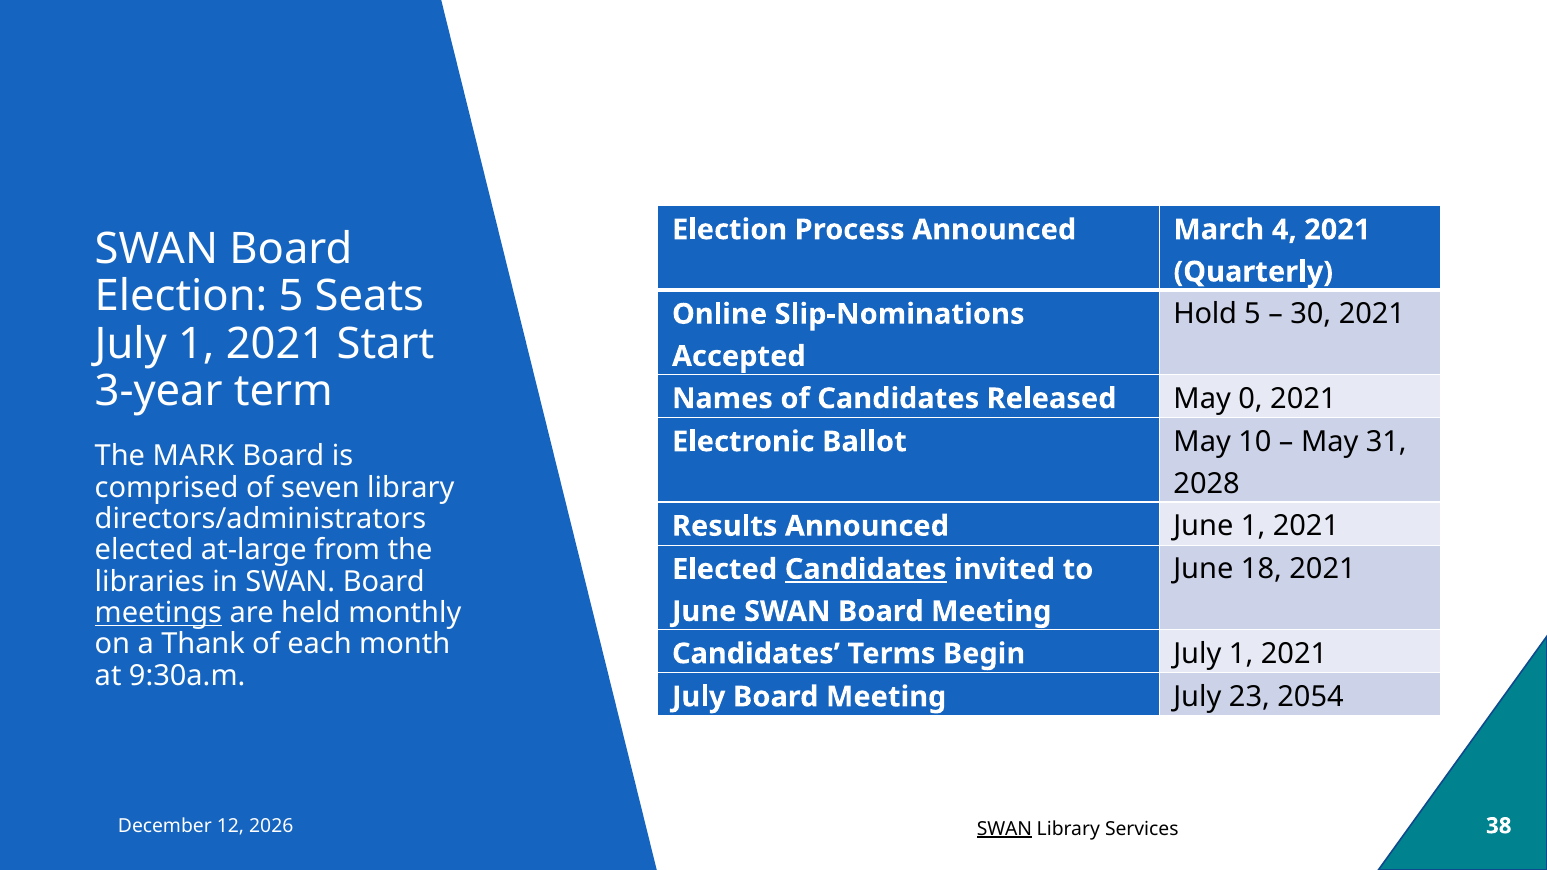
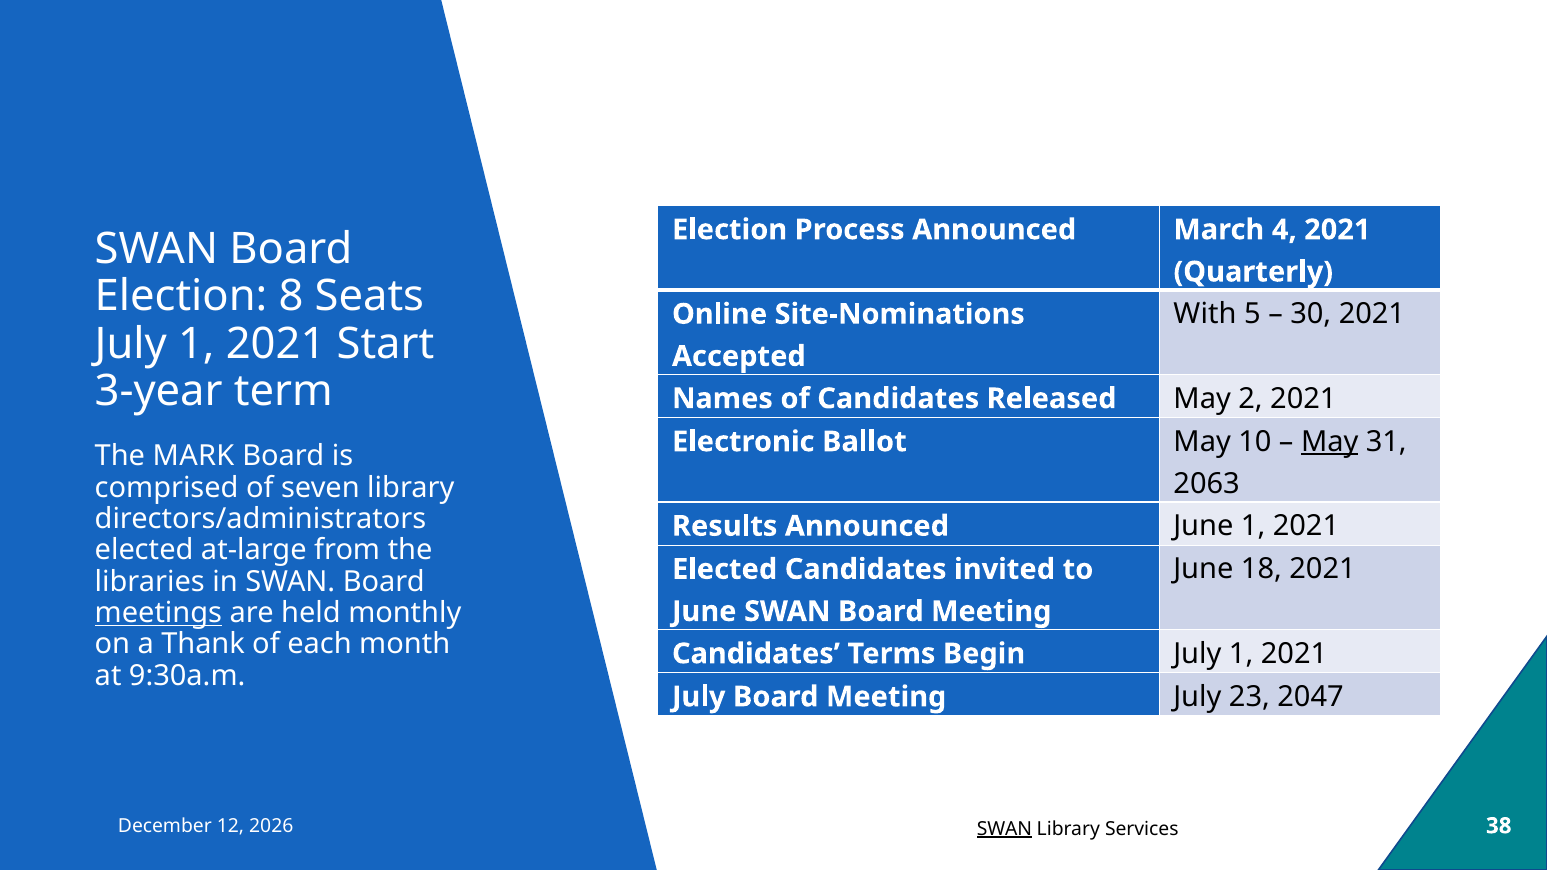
Election 5: 5 -> 8
Hold: Hold -> With
Slip-Nominations: Slip-Nominations -> Site-Nominations
0: 0 -> 2
May at (1330, 442) underline: none -> present
2028: 2028 -> 2063
Candidates at (866, 569) underline: present -> none
2054: 2054 -> 2047
